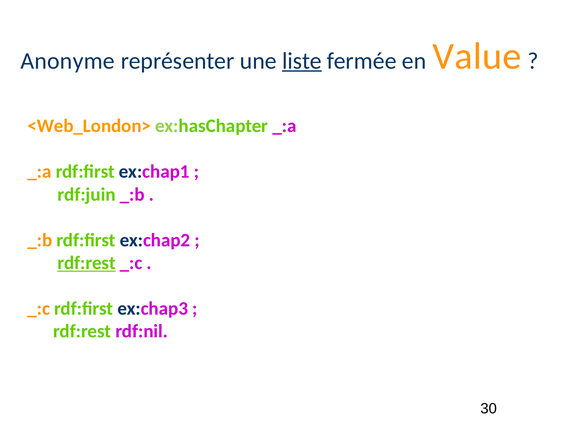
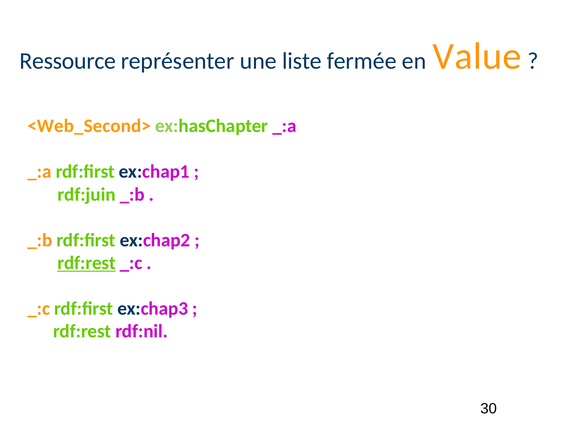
Anonyme: Anonyme -> Ressource
liste underline: present -> none
<Web_London>: <Web_London> -> <Web_Second>
